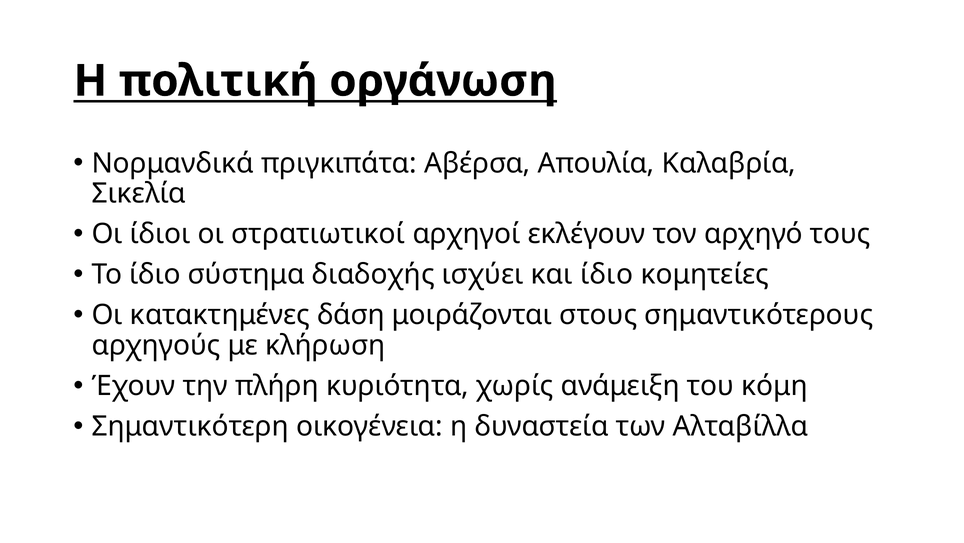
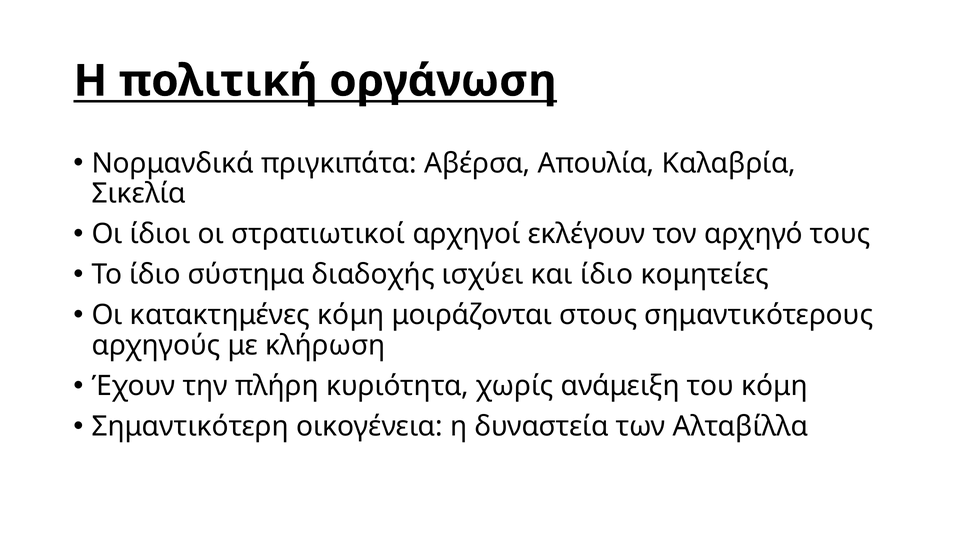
κατακτημένες δάση: δάση -> κόμη
